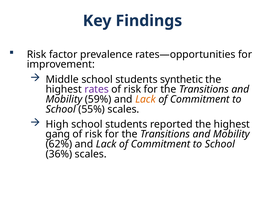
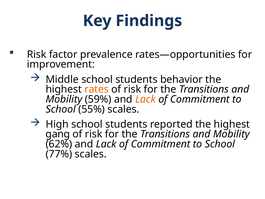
synthetic: synthetic -> behavior
rates colour: purple -> orange
36%: 36% -> 77%
